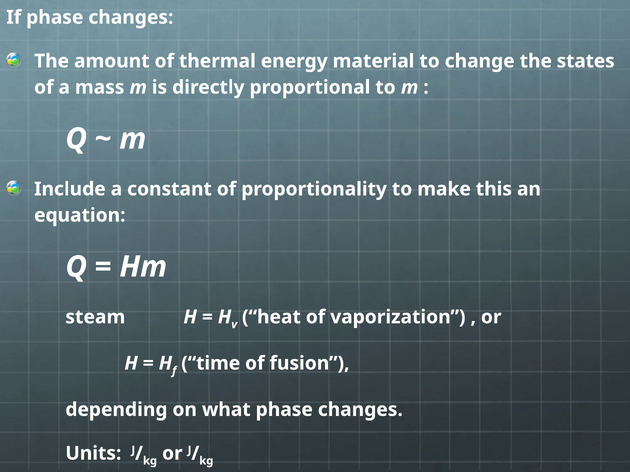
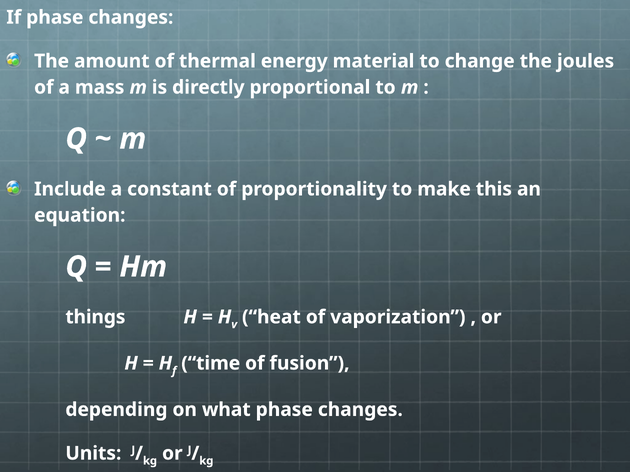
states: states -> joules
steam: steam -> things
